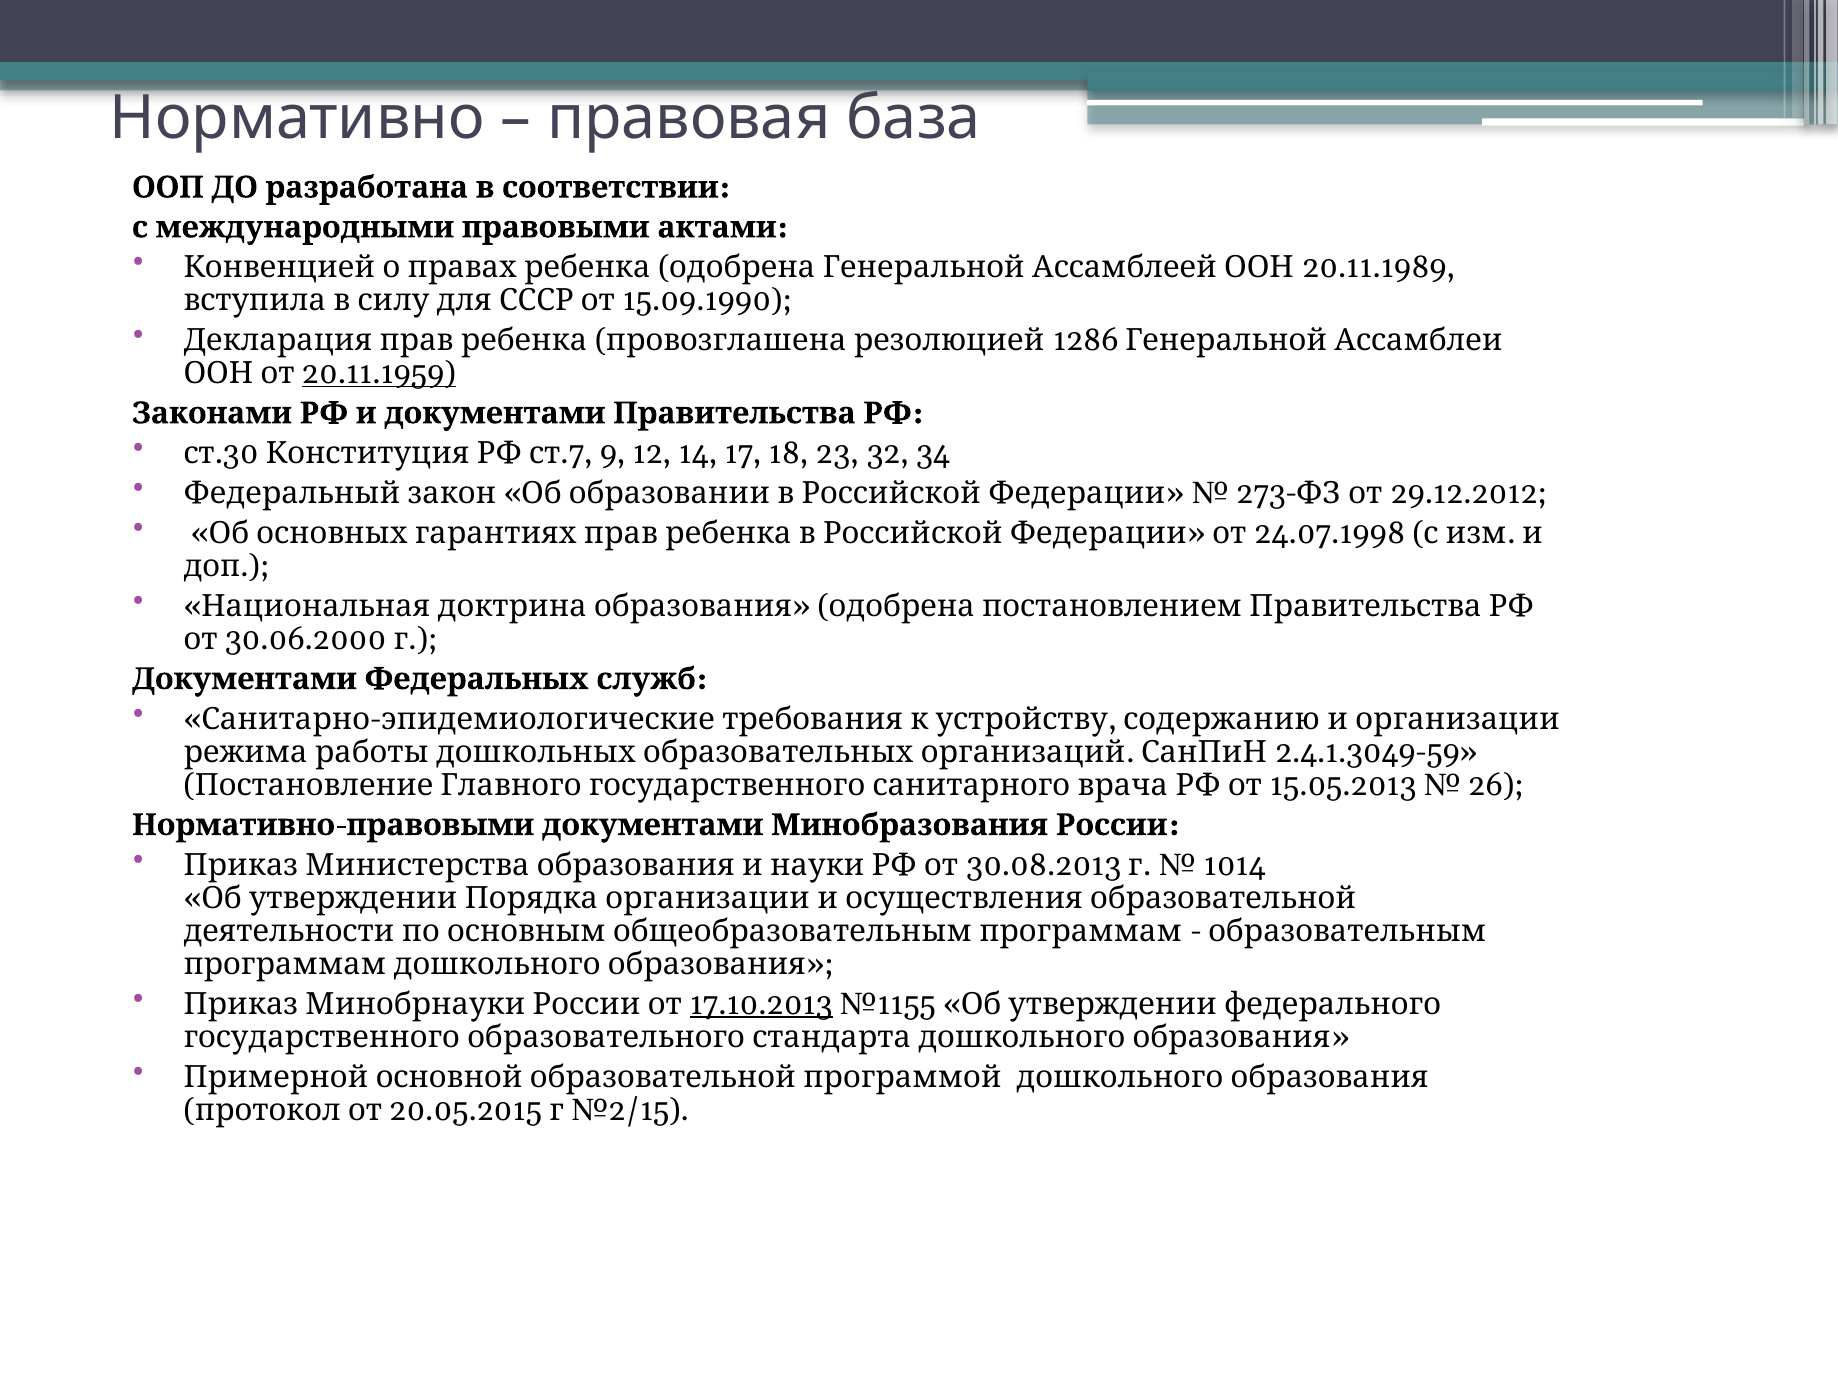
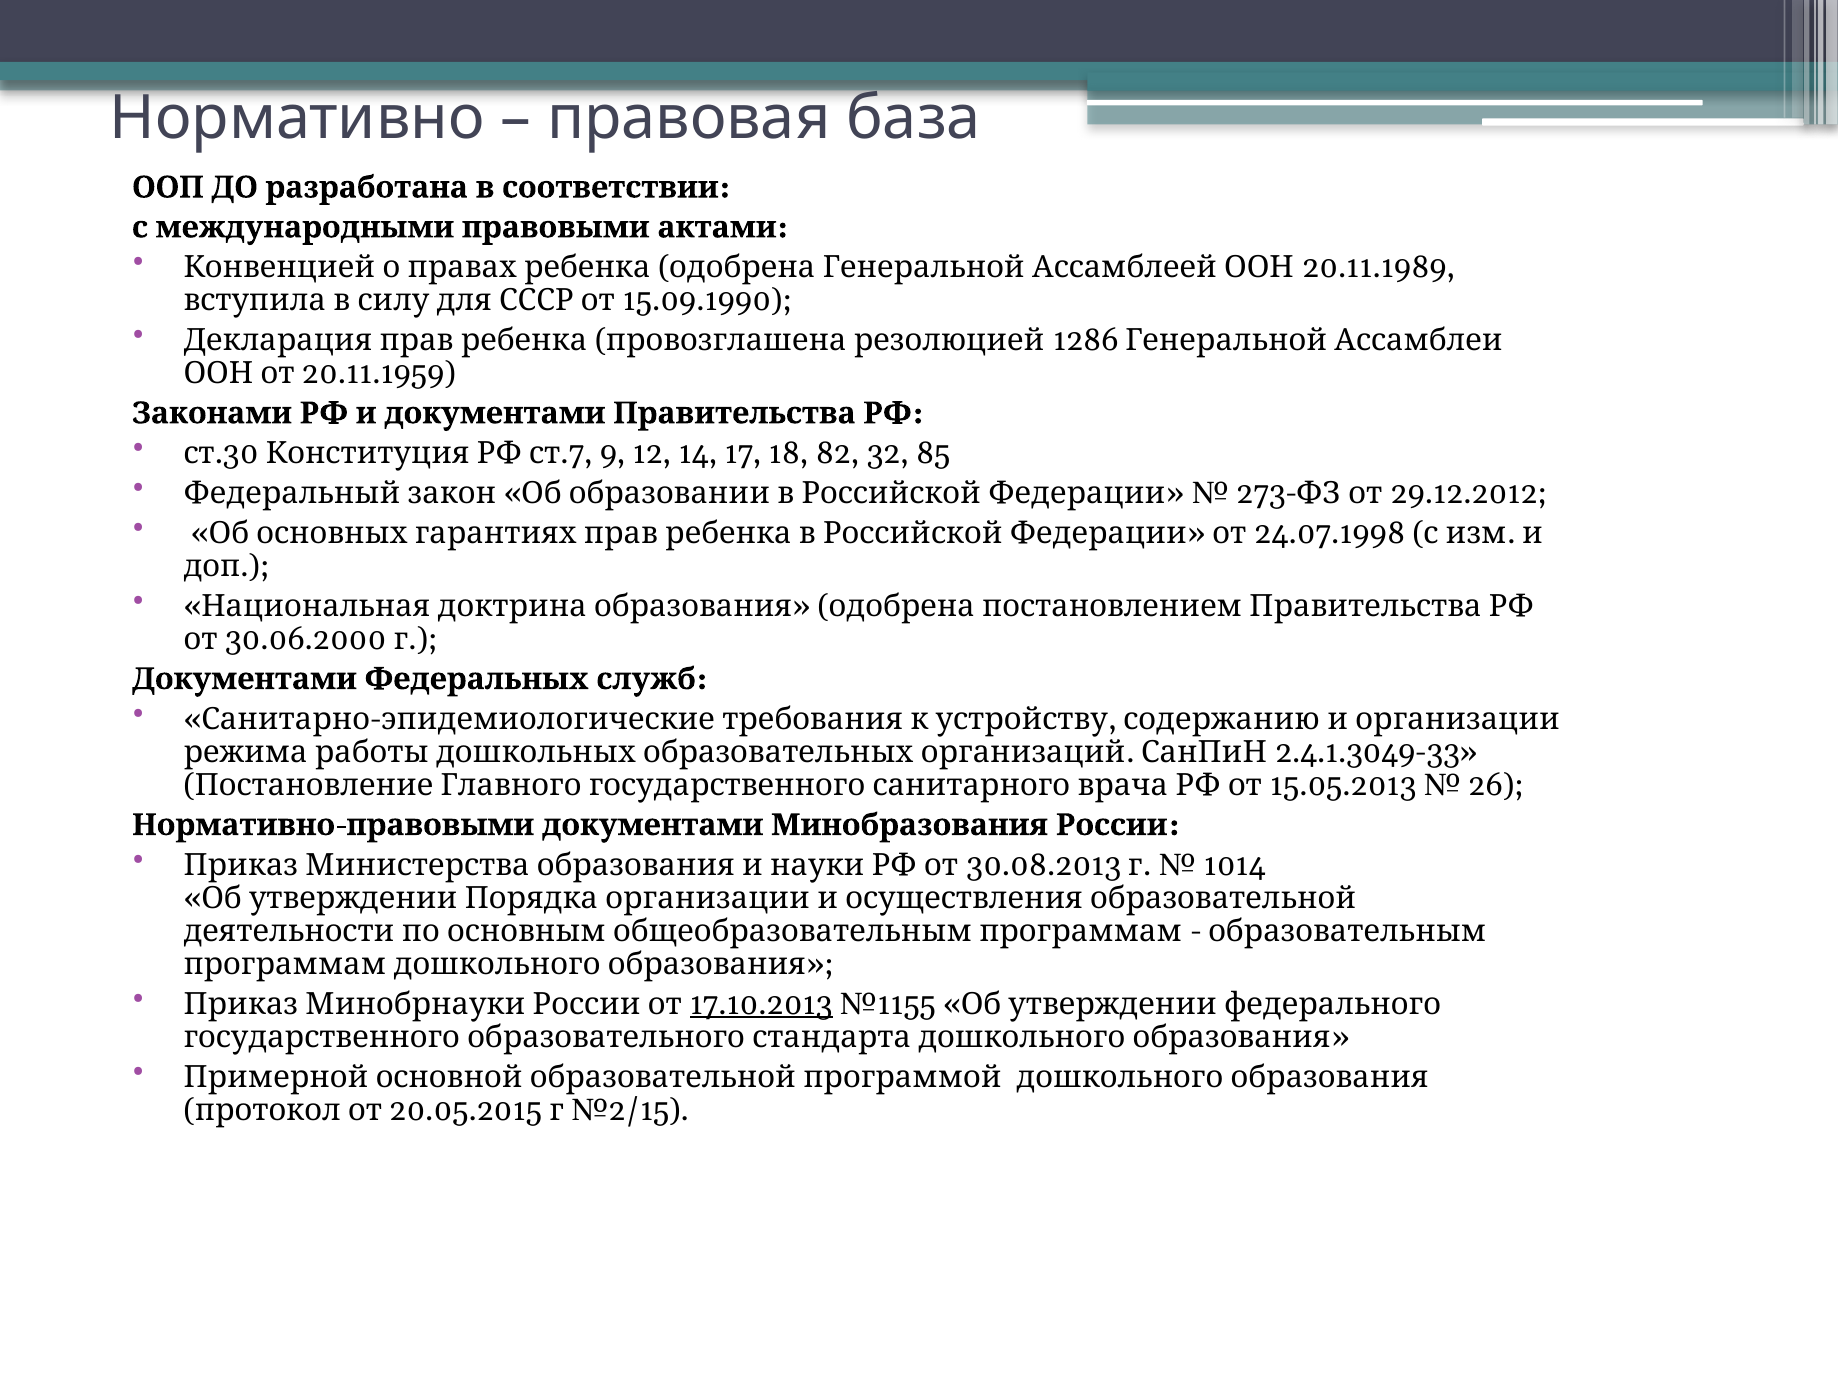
20.11.1959 underline: present -> none
23: 23 -> 82
34: 34 -> 85
2.4.1.3049-59: 2.4.1.3049-59 -> 2.4.1.3049-33
